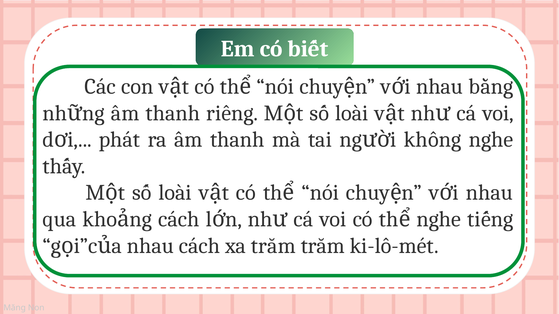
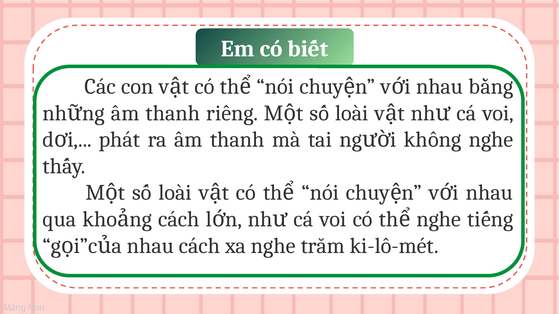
xa trăm: trăm -> nghe
